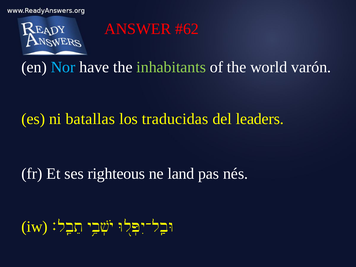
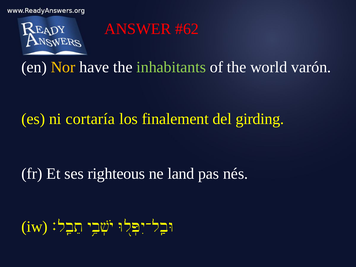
Nor colour: light blue -> yellow
batallas: batallas -> cortaría
traducidas: traducidas -> finalement
leaders: leaders -> girding
